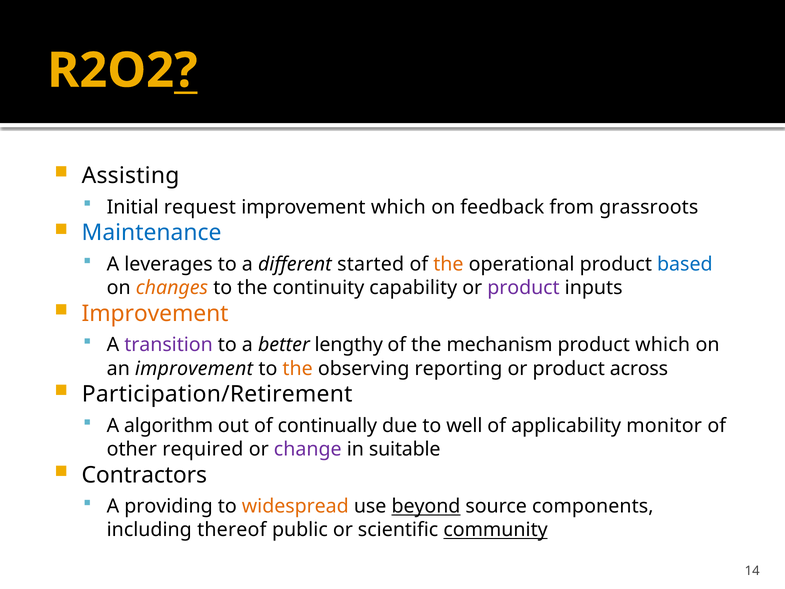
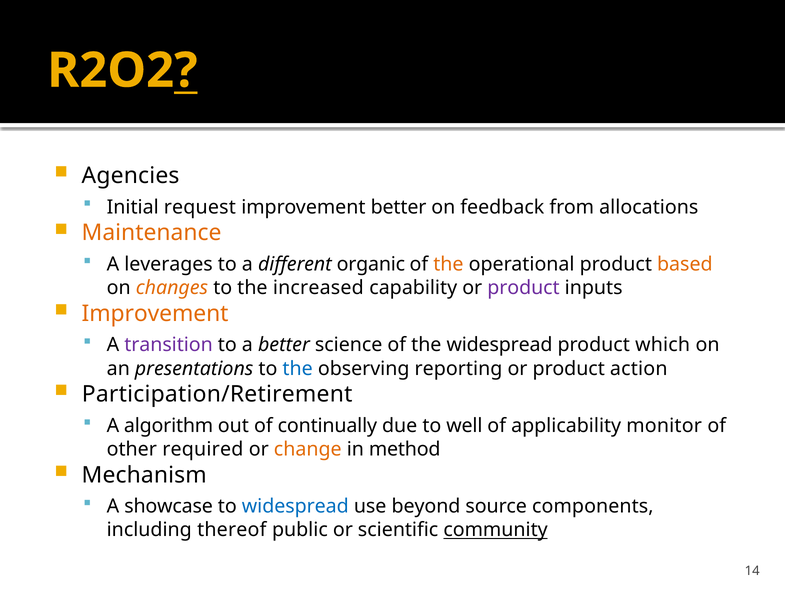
Assisting: Assisting -> Agencies
improvement which: which -> better
grassroots: grassroots -> allocations
Maintenance colour: blue -> orange
started: started -> organic
based colour: blue -> orange
continuity: continuity -> increased
lengthy: lengthy -> science
the mechanism: mechanism -> widespread
an improvement: improvement -> presentations
the at (298, 368) colour: orange -> blue
across: across -> action
change colour: purple -> orange
suitable: suitable -> method
Contractors: Contractors -> Mechanism
providing: providing -> showcase
widespread at (295, 506) colour: orange -> blue
beyond underline: present -> none
